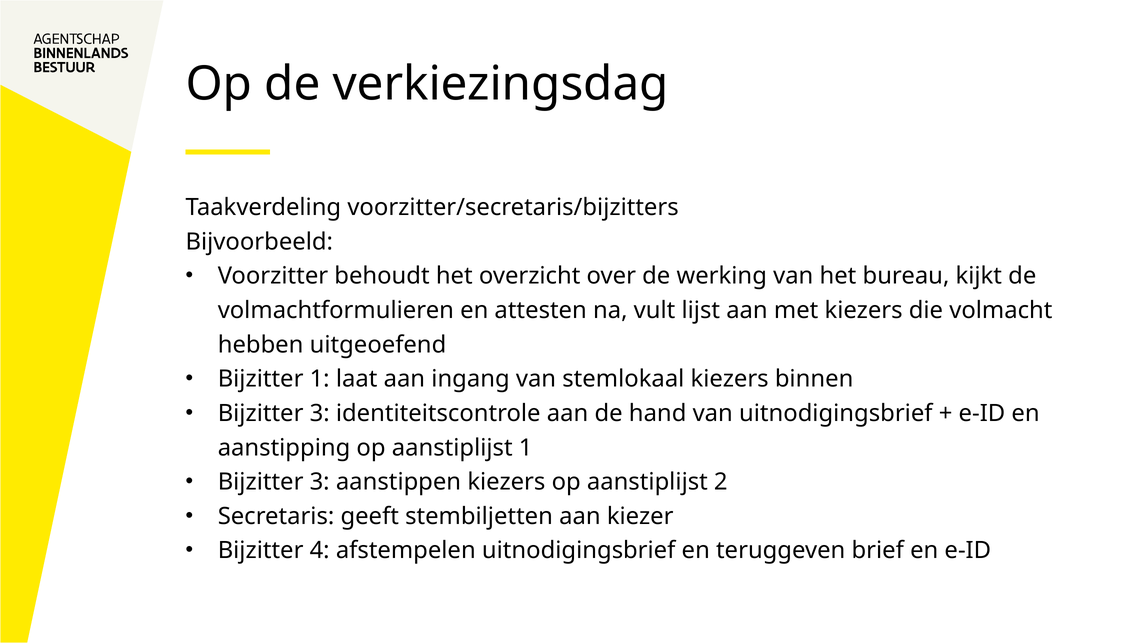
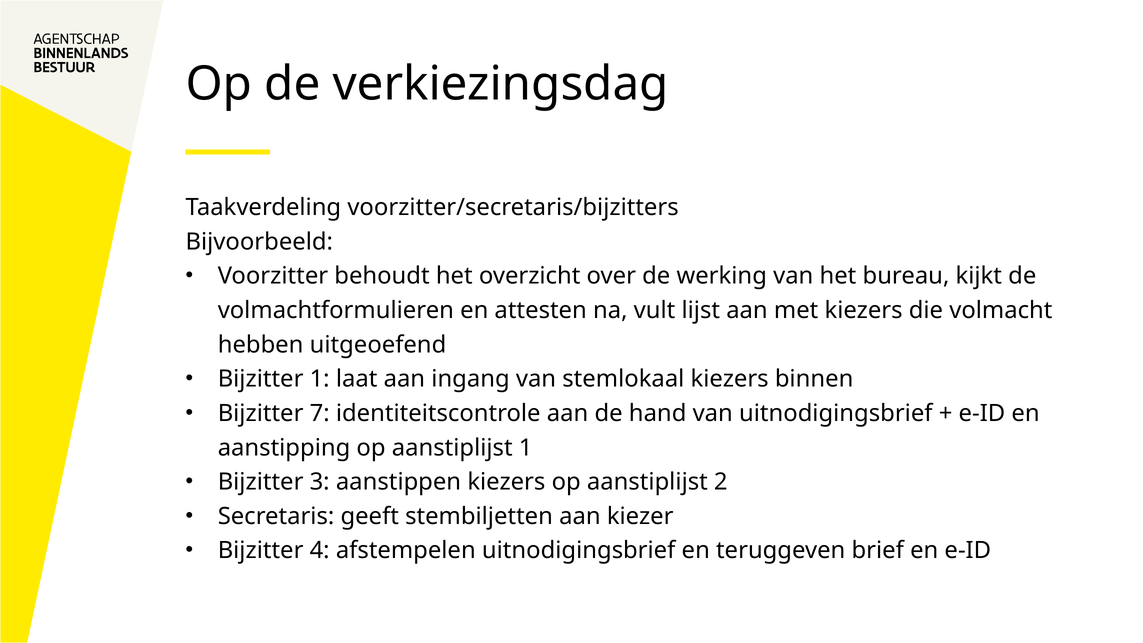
3 at (320, 413): 3 -> 7
